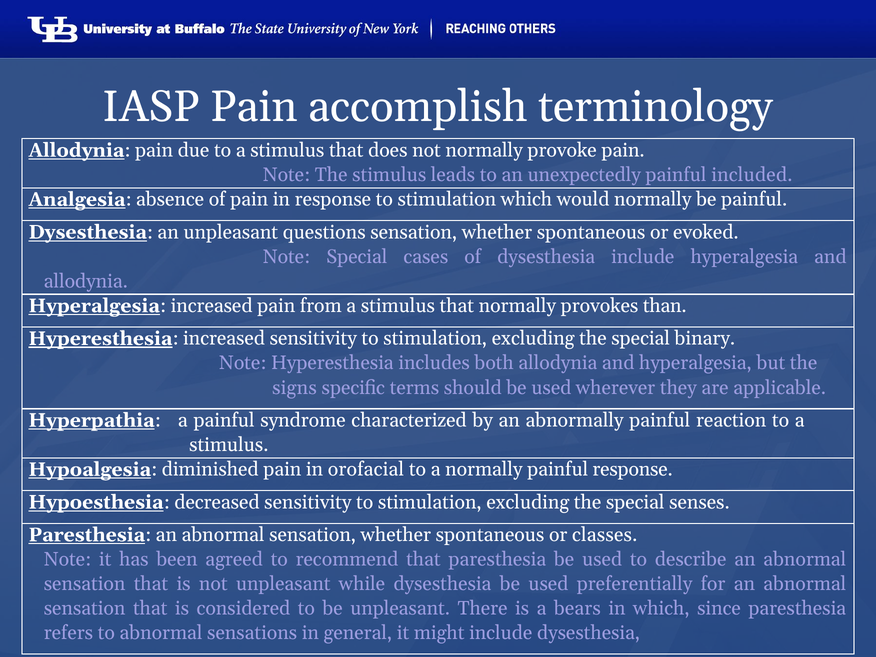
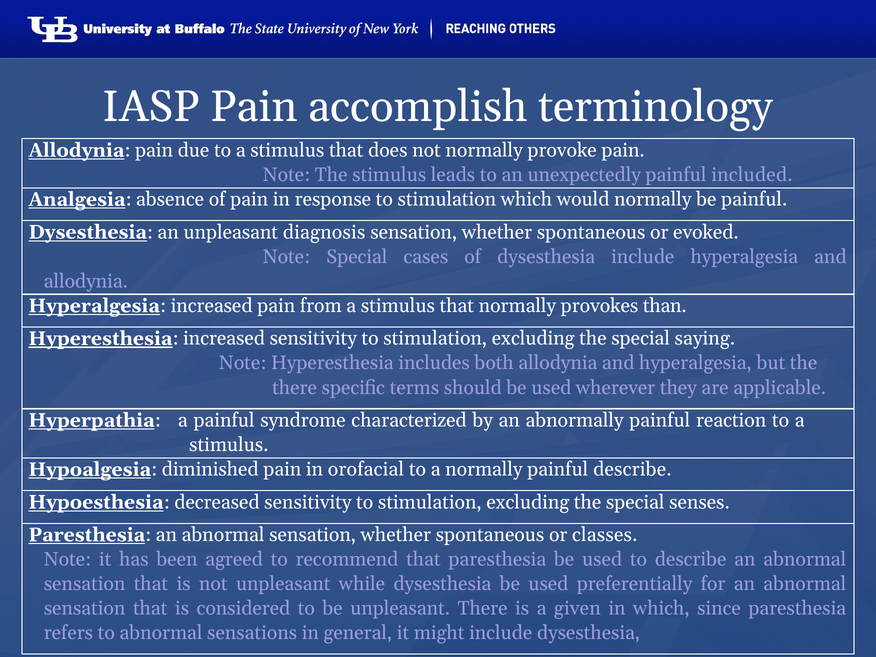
questions: questions -> diagnosis
binary: binary -> saying
signs at (294, 388): signs -> there
painful response: response -> describe
bears: bears -> given
